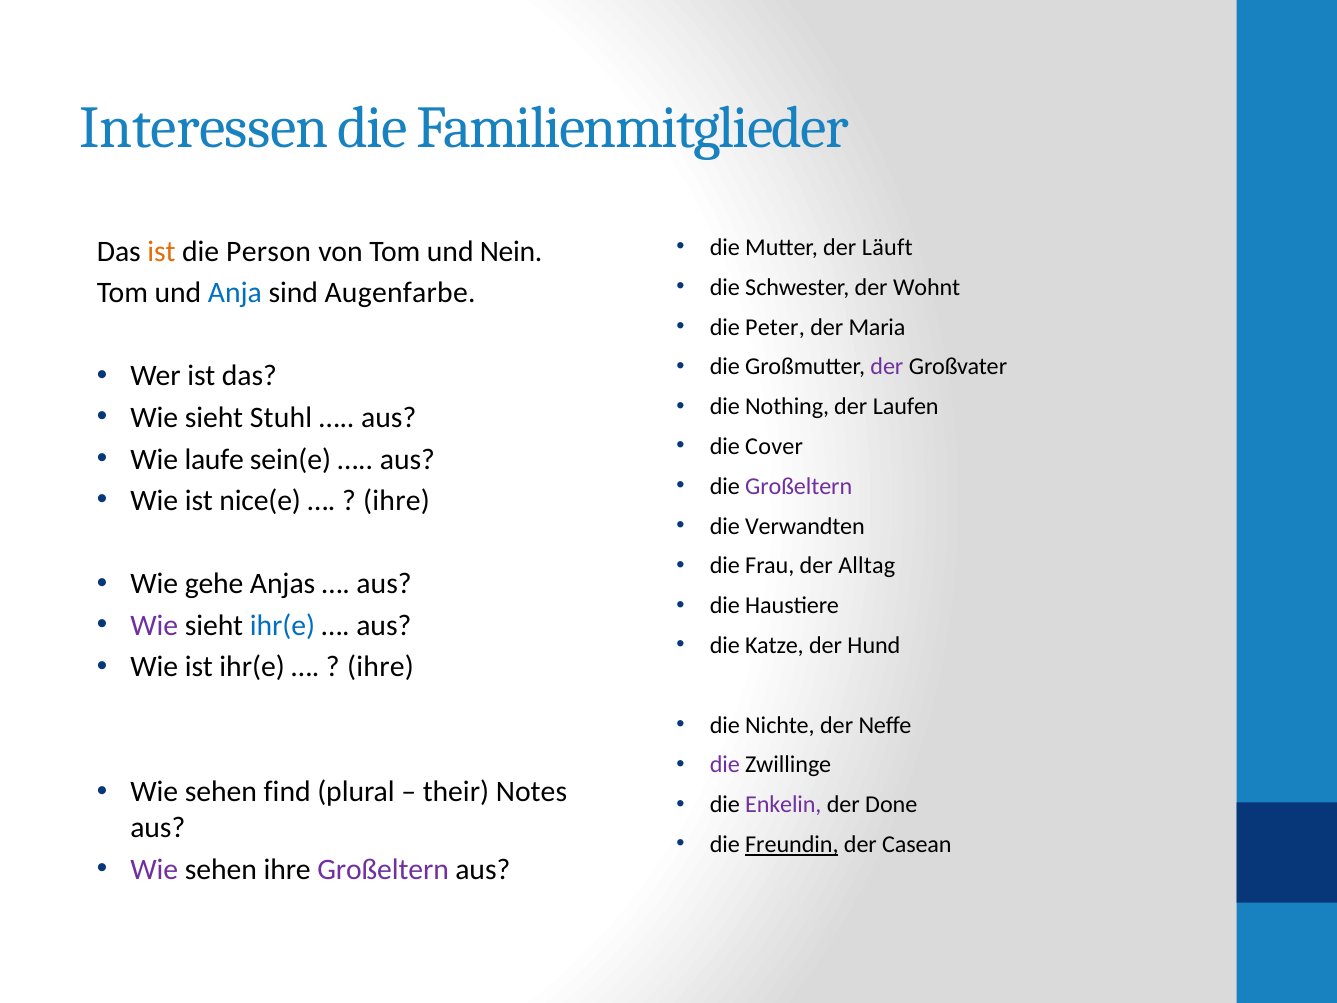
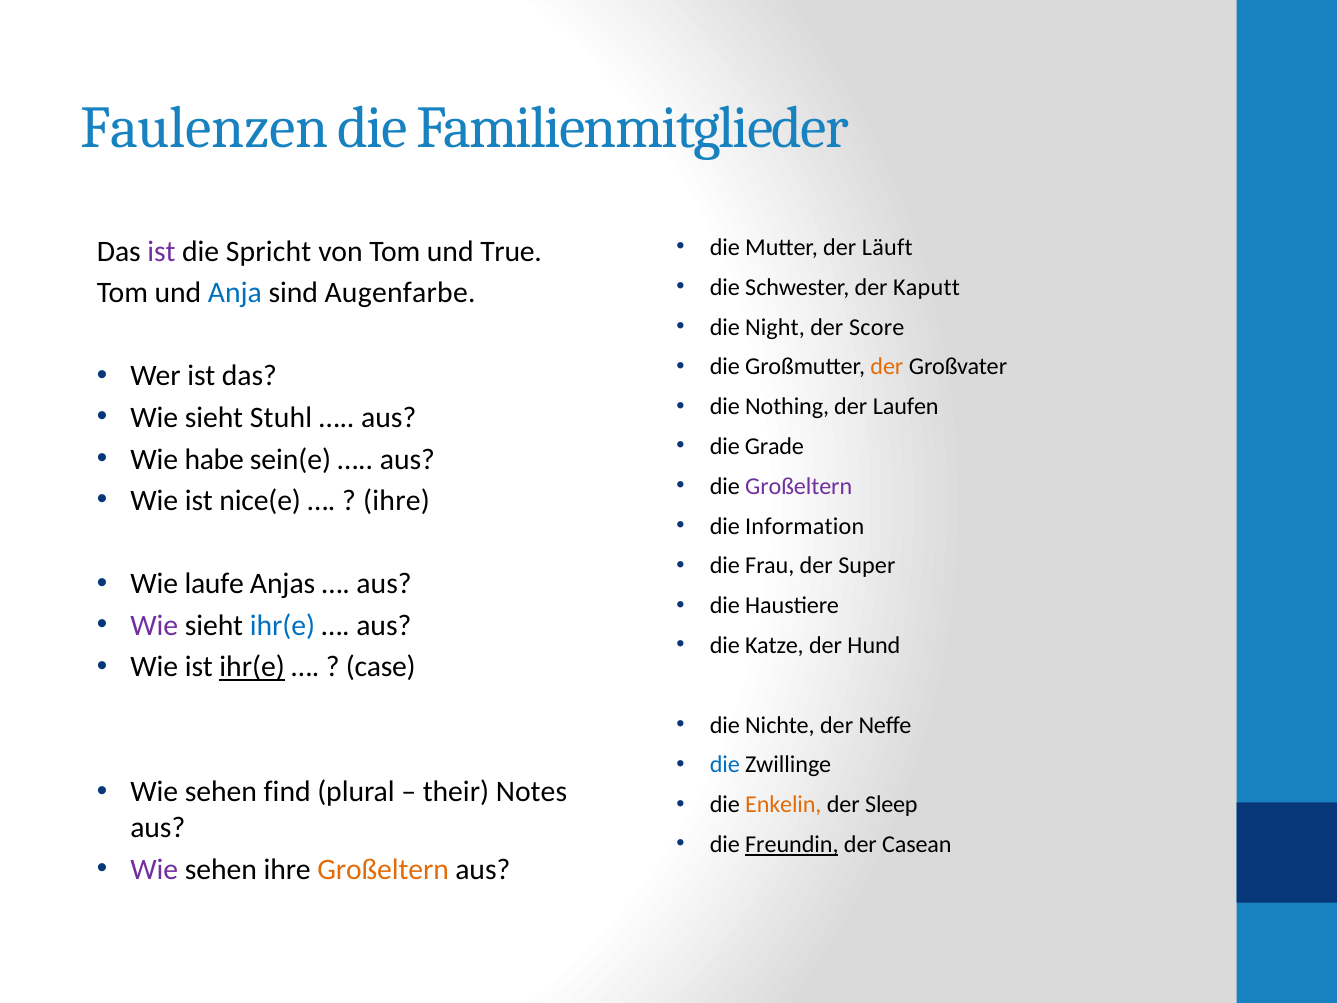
Interessen: Interessen -> Faulenzen
ist at (162, 251) colour: orange -> purple
Person: Person -> Spricht
Nein: Nein -> True
Wohnt: Wohnt -> Kaputt
Peter: Peter -> Night
Maria: Maria -> Score
der at (887, 367) colour: purple -> orange
Cover: Cover -> Grade
laufe: laufe -> habe
Verwandten: Verwandten -> Information
Alltag: Alltag -> Super
gehe: gehe -> laufe
ihr(e at (252, 667) underline: none -> present
ihre at (380, 667): ihre -> case
die at (725, 765) colour: purple -> blue
Enkelin colour: purple -> orange
Done: Done -> Sleep
Großeltern at (383, 869) colour: purple -> orange
